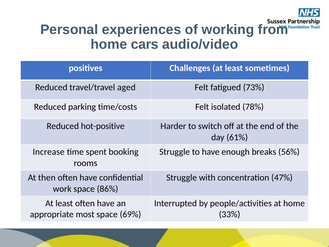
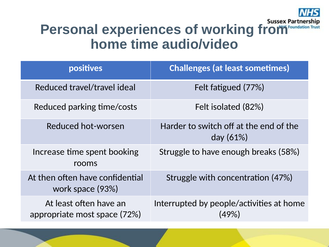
home cars: cars -> time
aged: aged -> ideal
73%: 73% -> 77%
78%: 78% -> 82%
hot-positive: hot-positive -> hot-worsen
56%: 56% -> 58%
86%: 86% -> 93%
69%: 69% -> 72%
33%: 33% -> 49%
